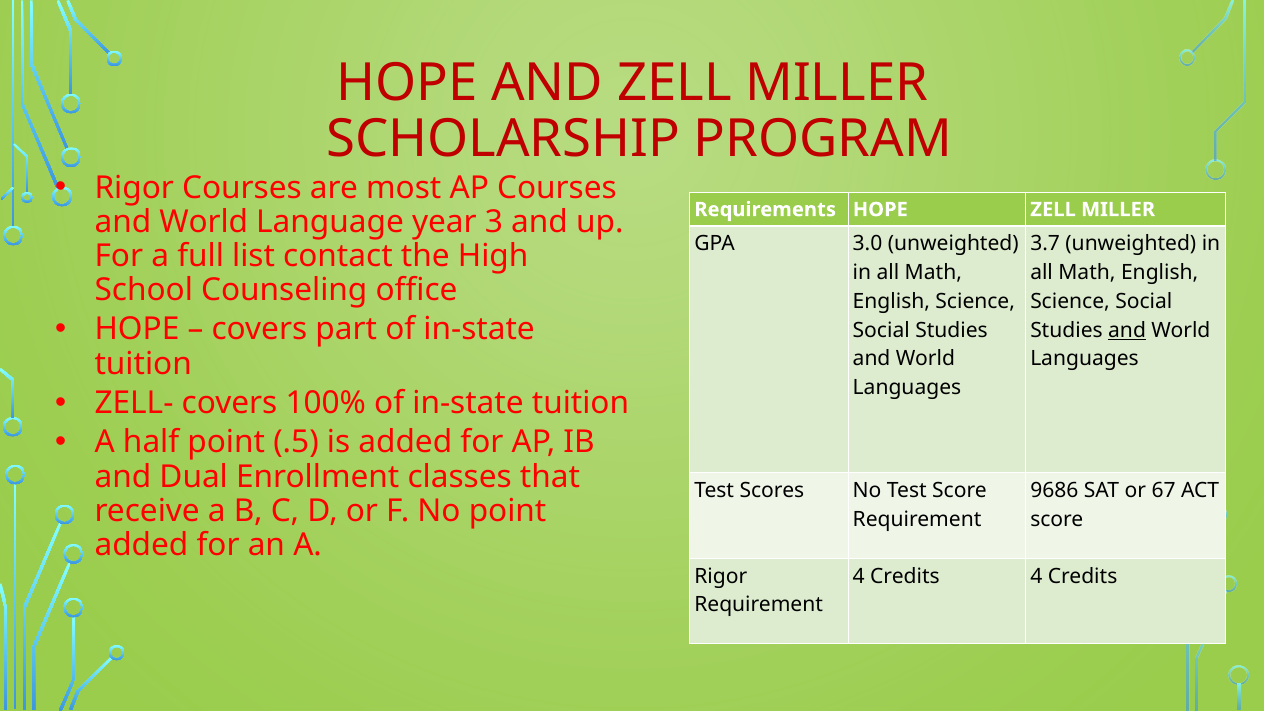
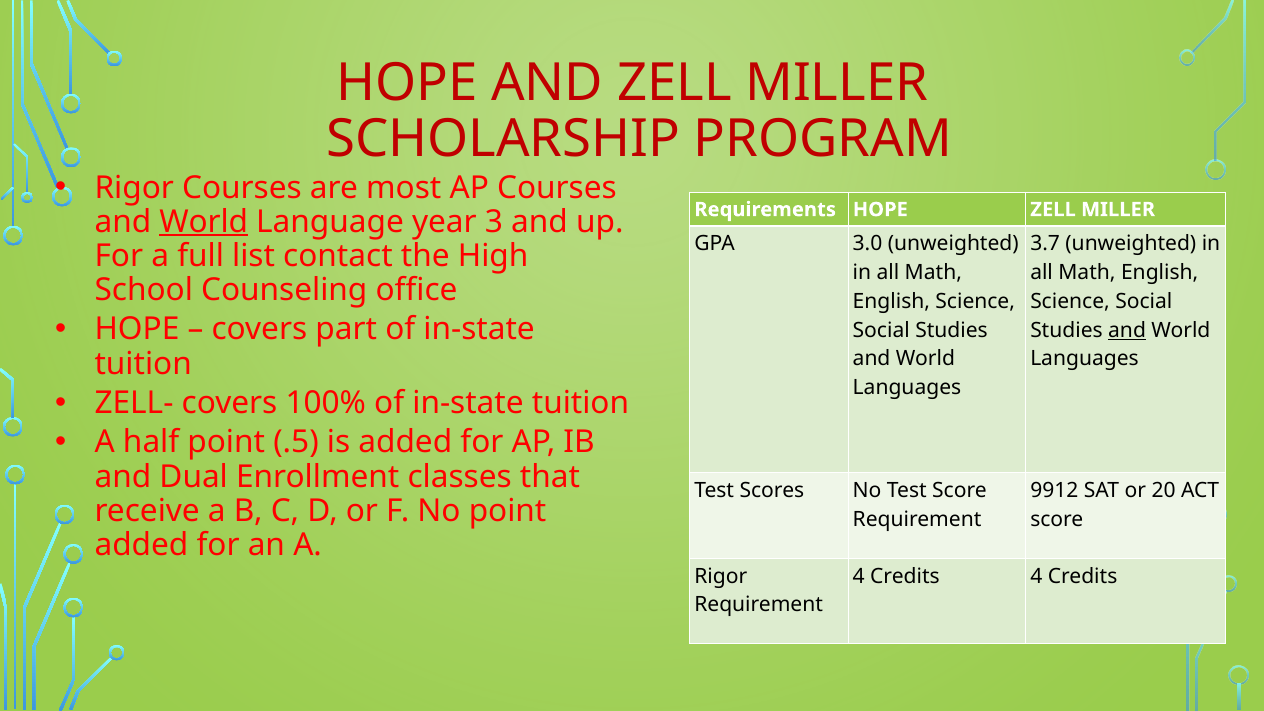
World at (204, 222) underline: none -> present
9686: 9686 -> 9912
67: 67 -> 20
